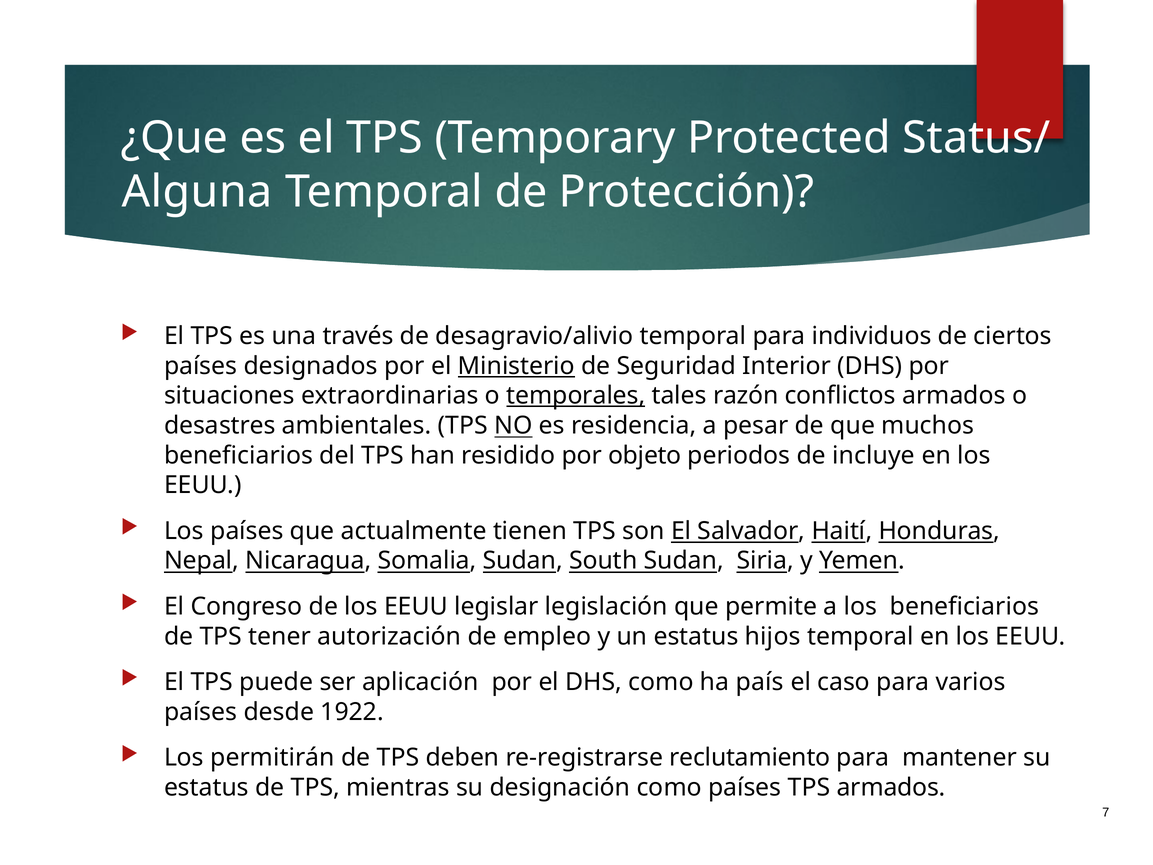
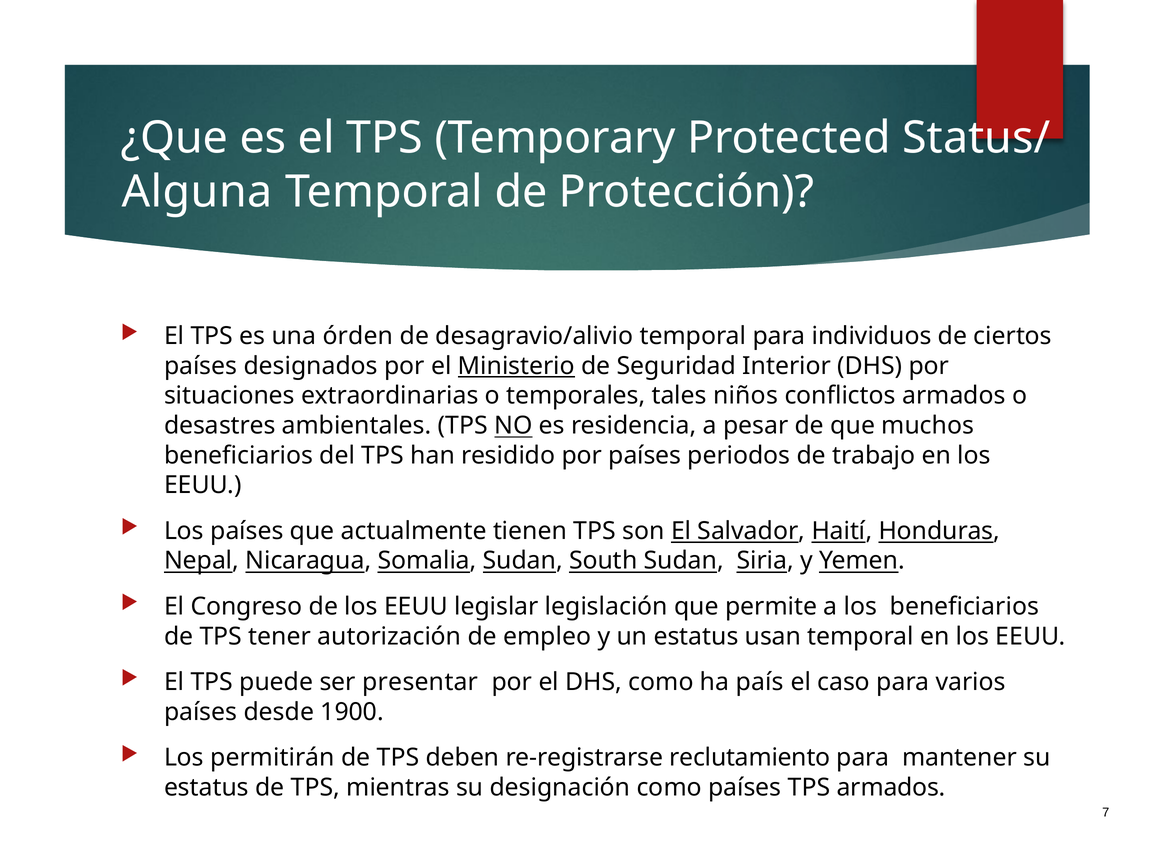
través: través -> órden
temporales underline: present -> none
razón: razón -> niños
por objeto: objeto -> países
incluye: incluye -> trabajo
hijos: hijos -> usan
aplicación: aplicación -> presentar
1922: 1922 -> 1900
